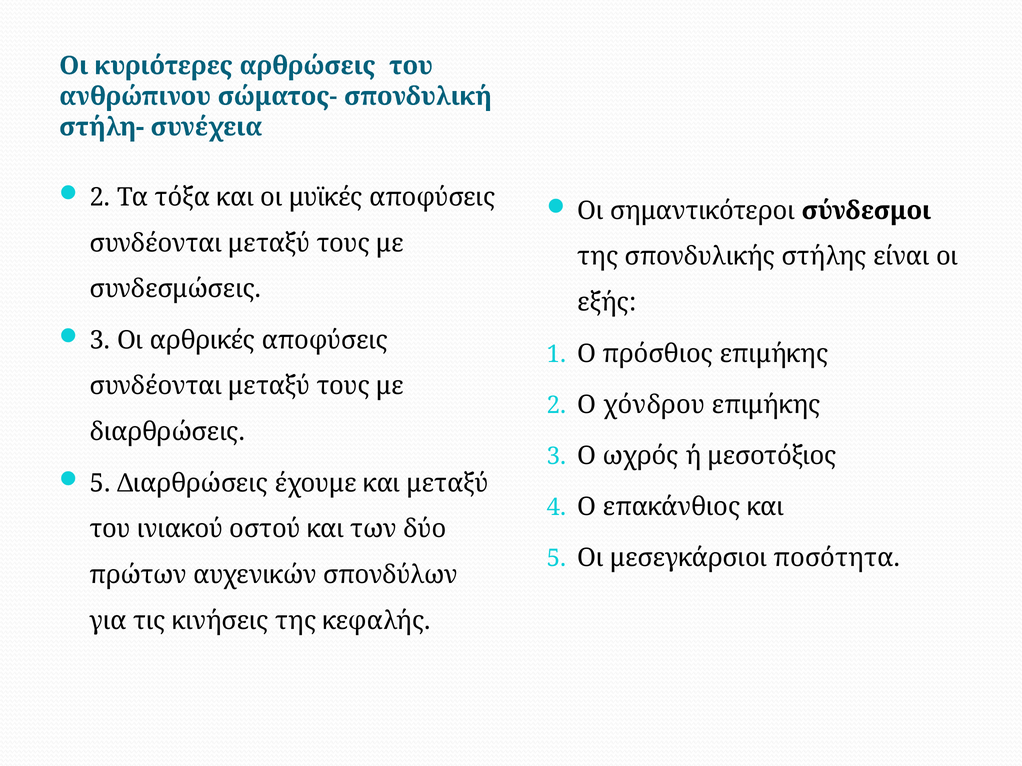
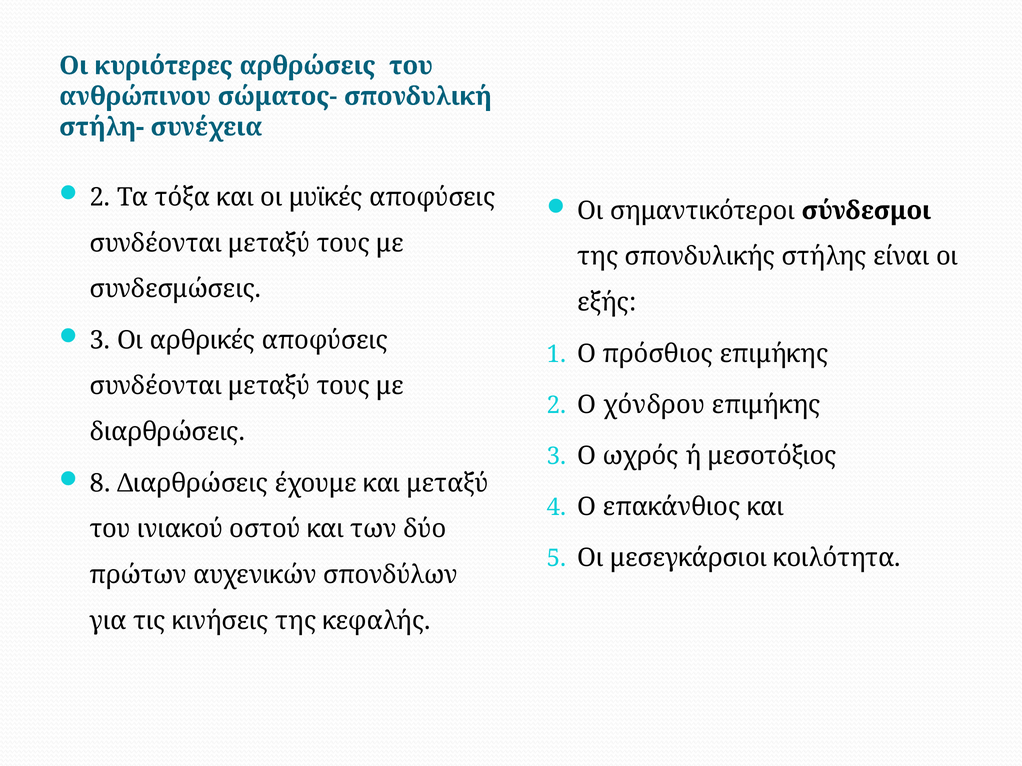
5 at (100, 483): 5 -> 8
ποσότητα: ποσότητα -> κοιλότητα
